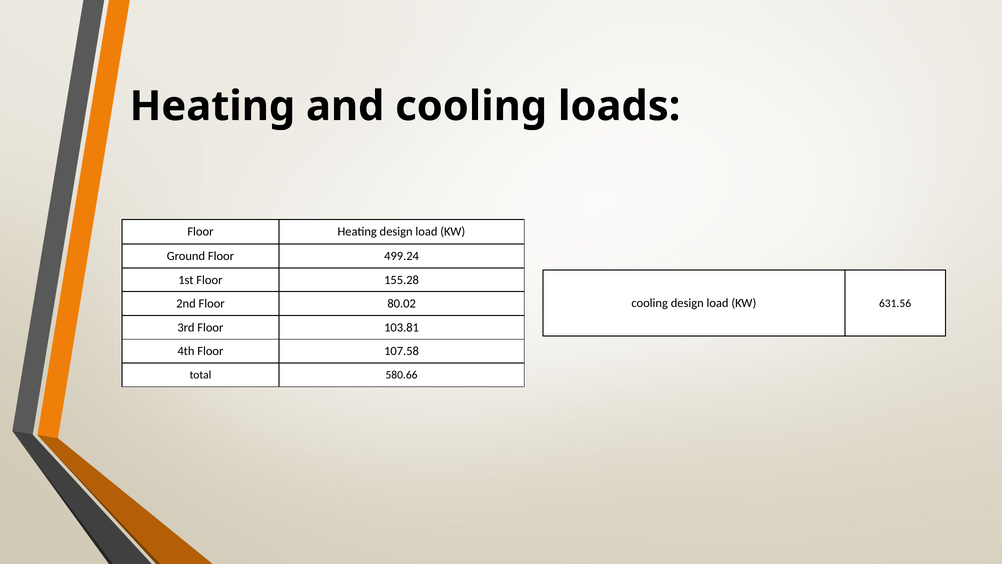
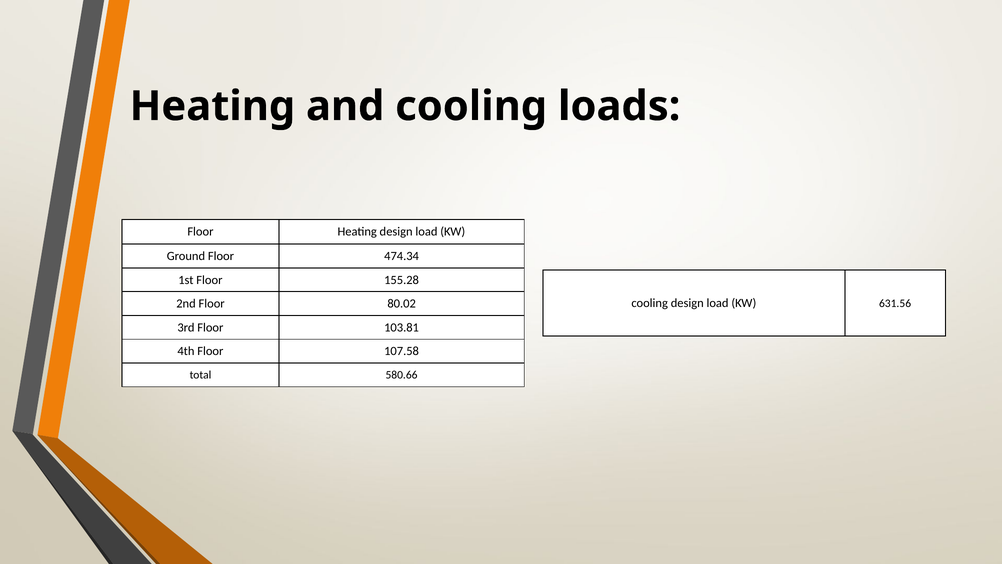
499.24: 499.24 -> 474.34
